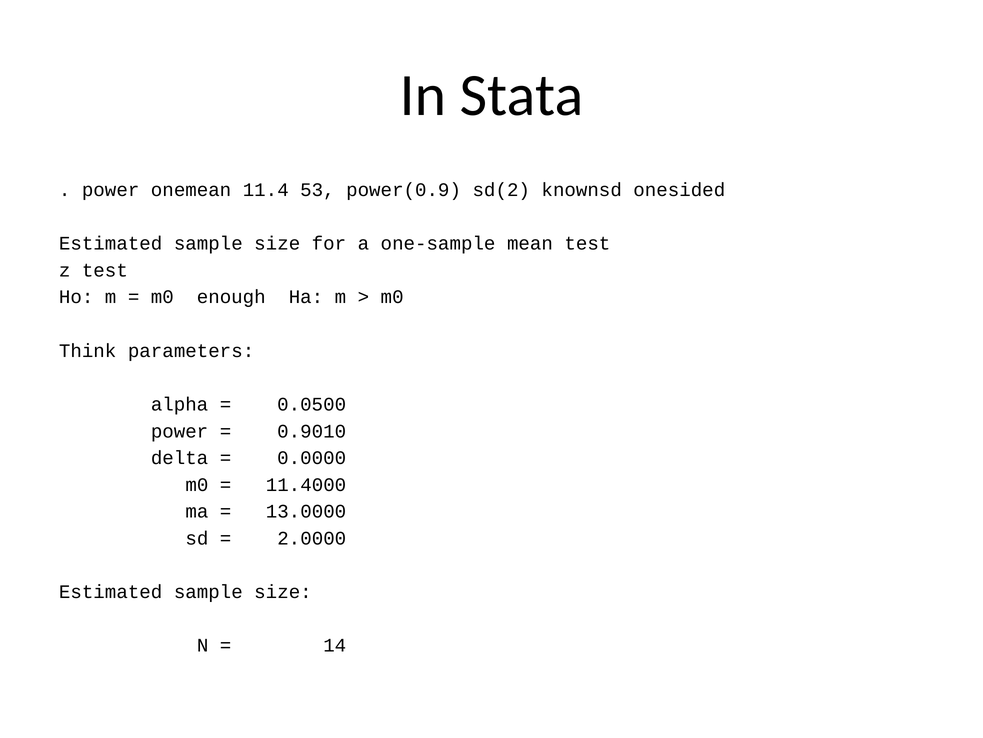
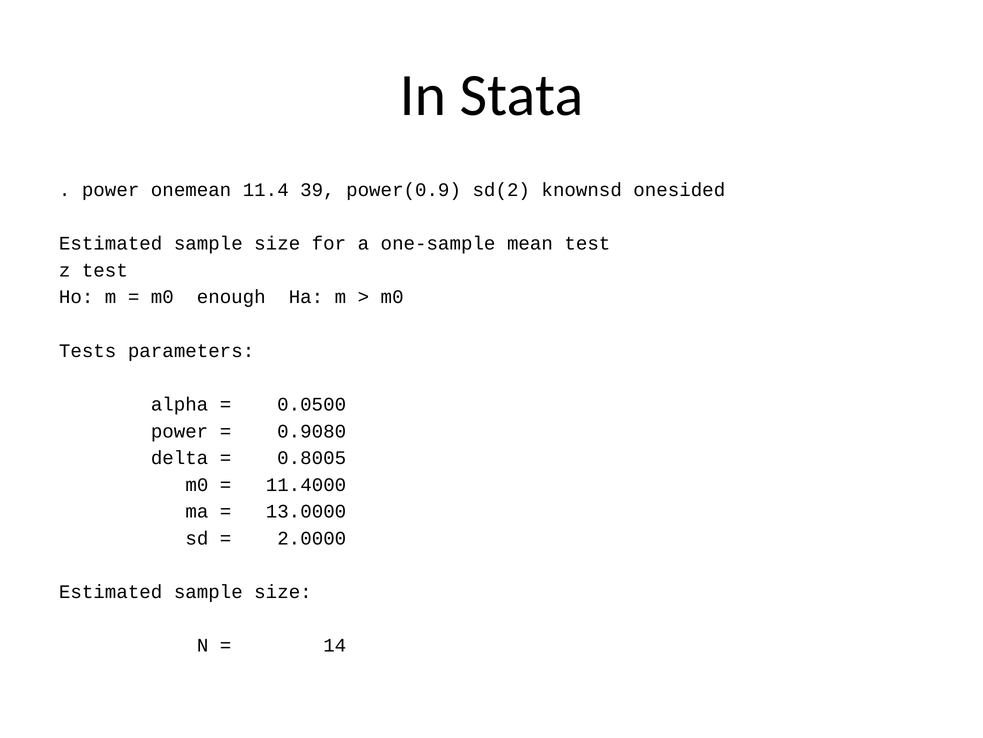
53: 53 -> 39
Think: Think -> Tests
0.9010: 0.9010 -> 0.9080
0.0000: 0.0000 -> 0.8005
